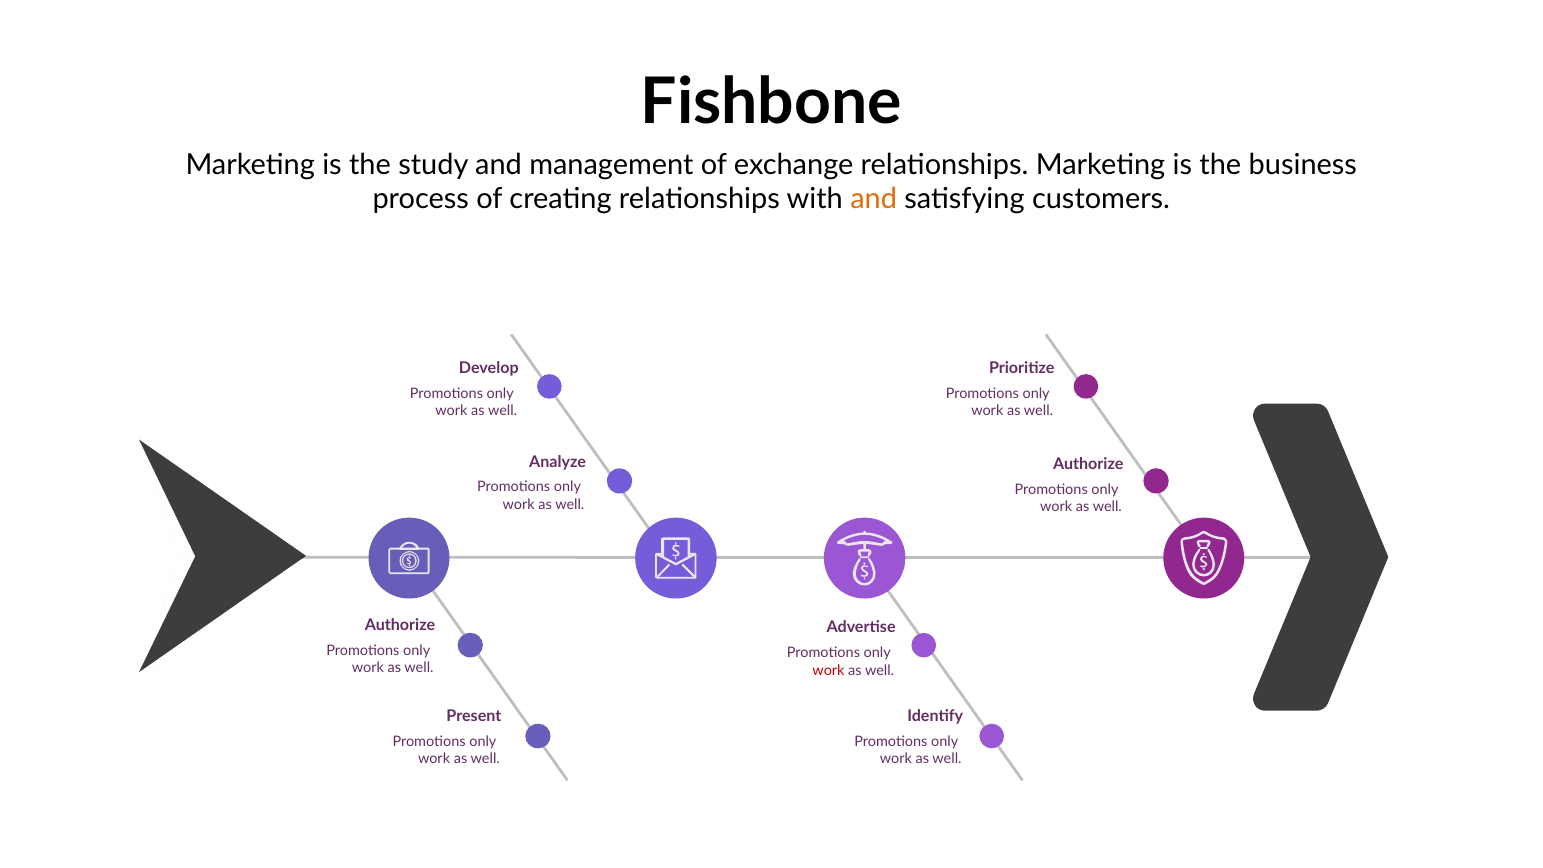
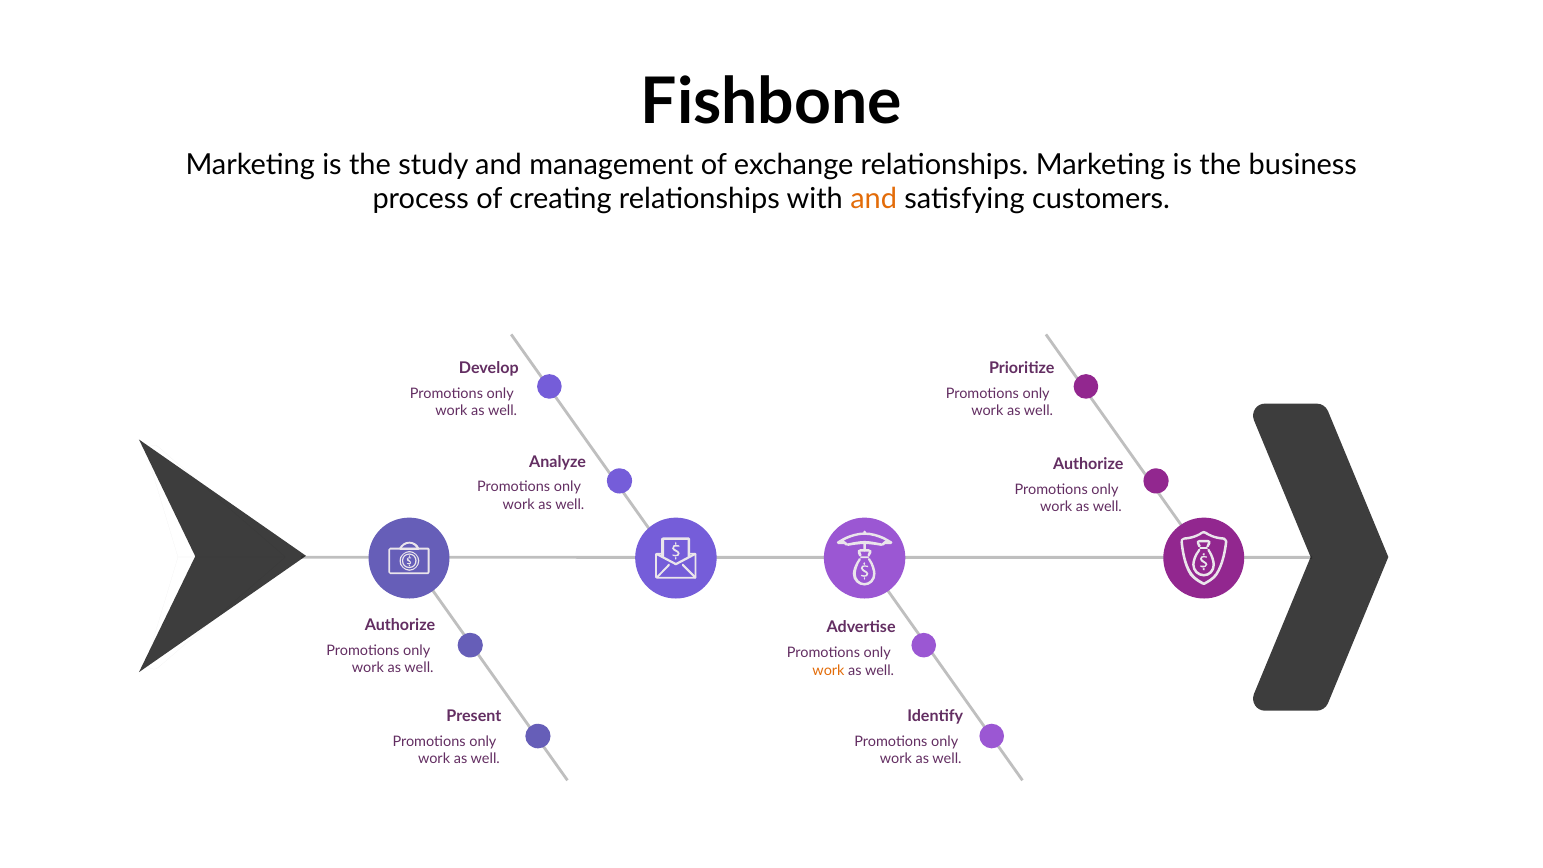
work at (829, 670) colour: red -> orange
